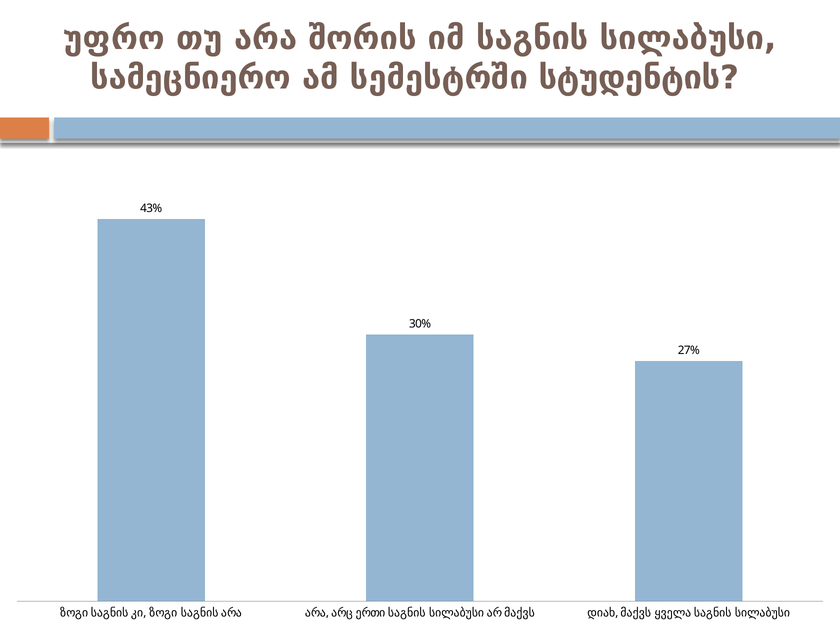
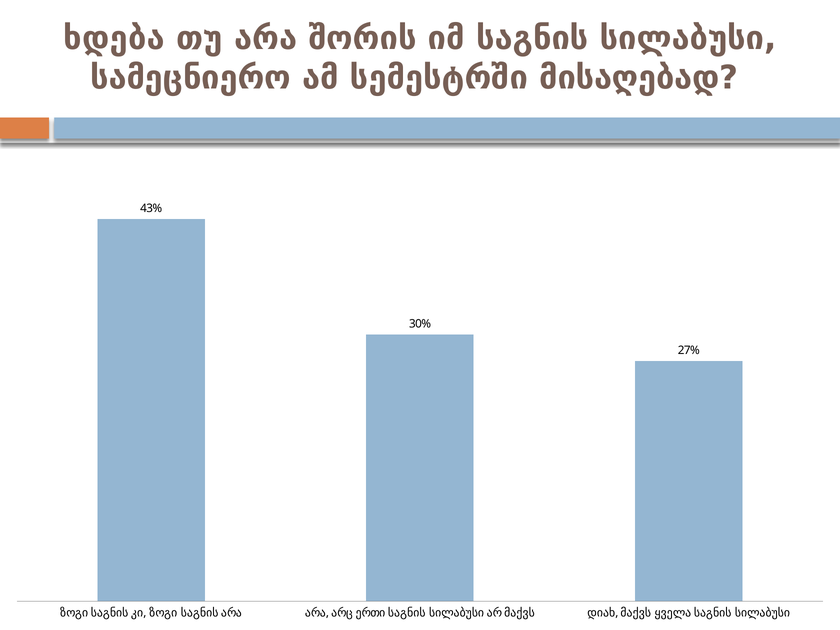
უფრო: უფრო -> ხდება
სტუდენტის: სტუდენტის -> მისაღებად
